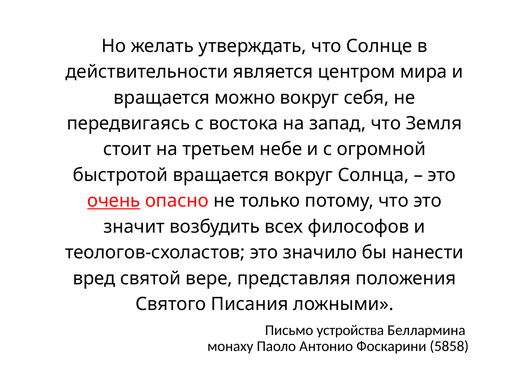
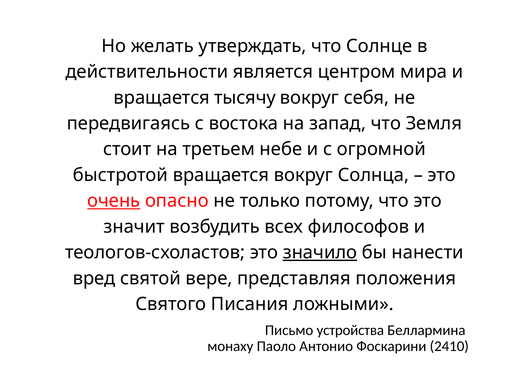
можно: можно -> тысячу
значило underline: none -> present
5858: 5858 -> 2410
